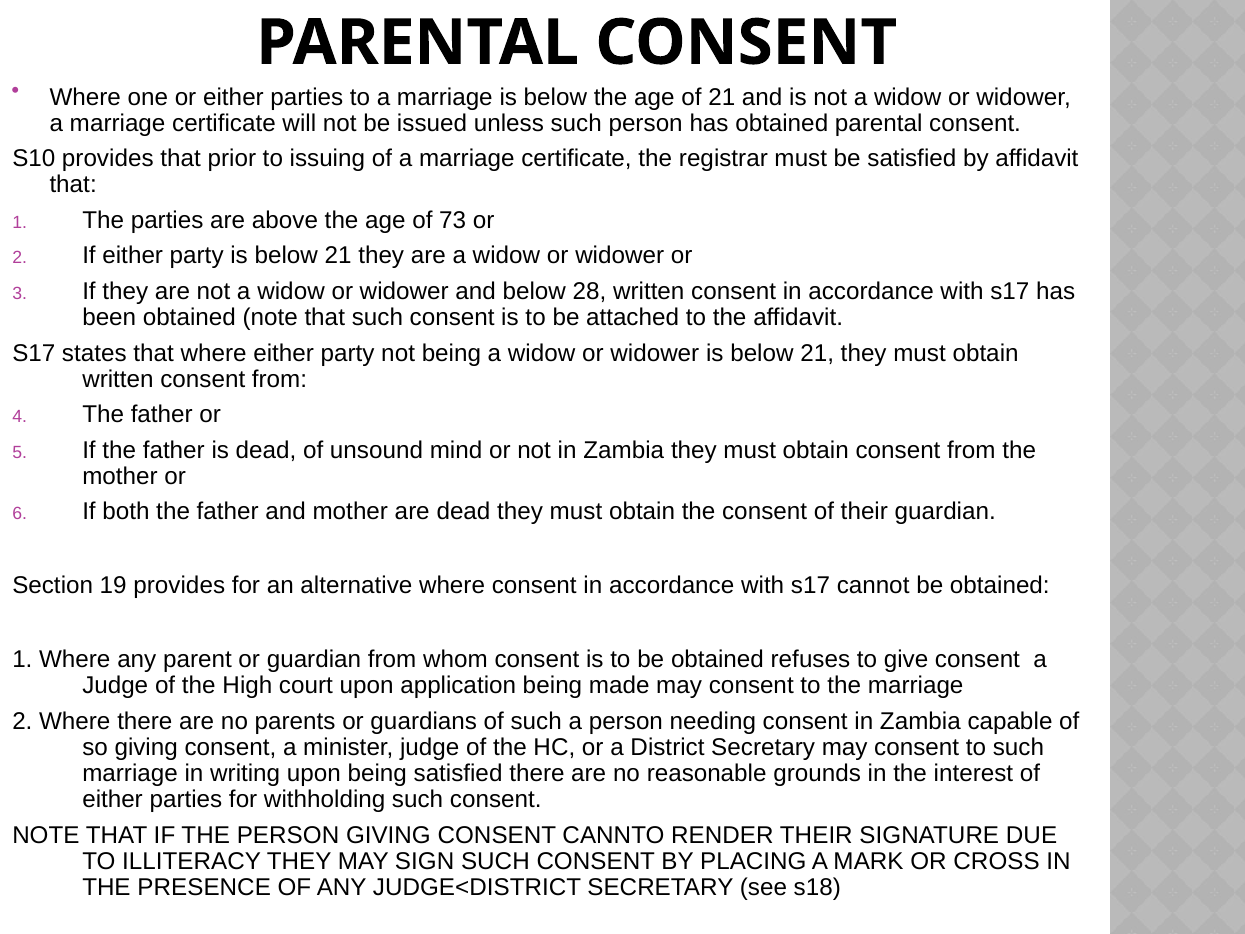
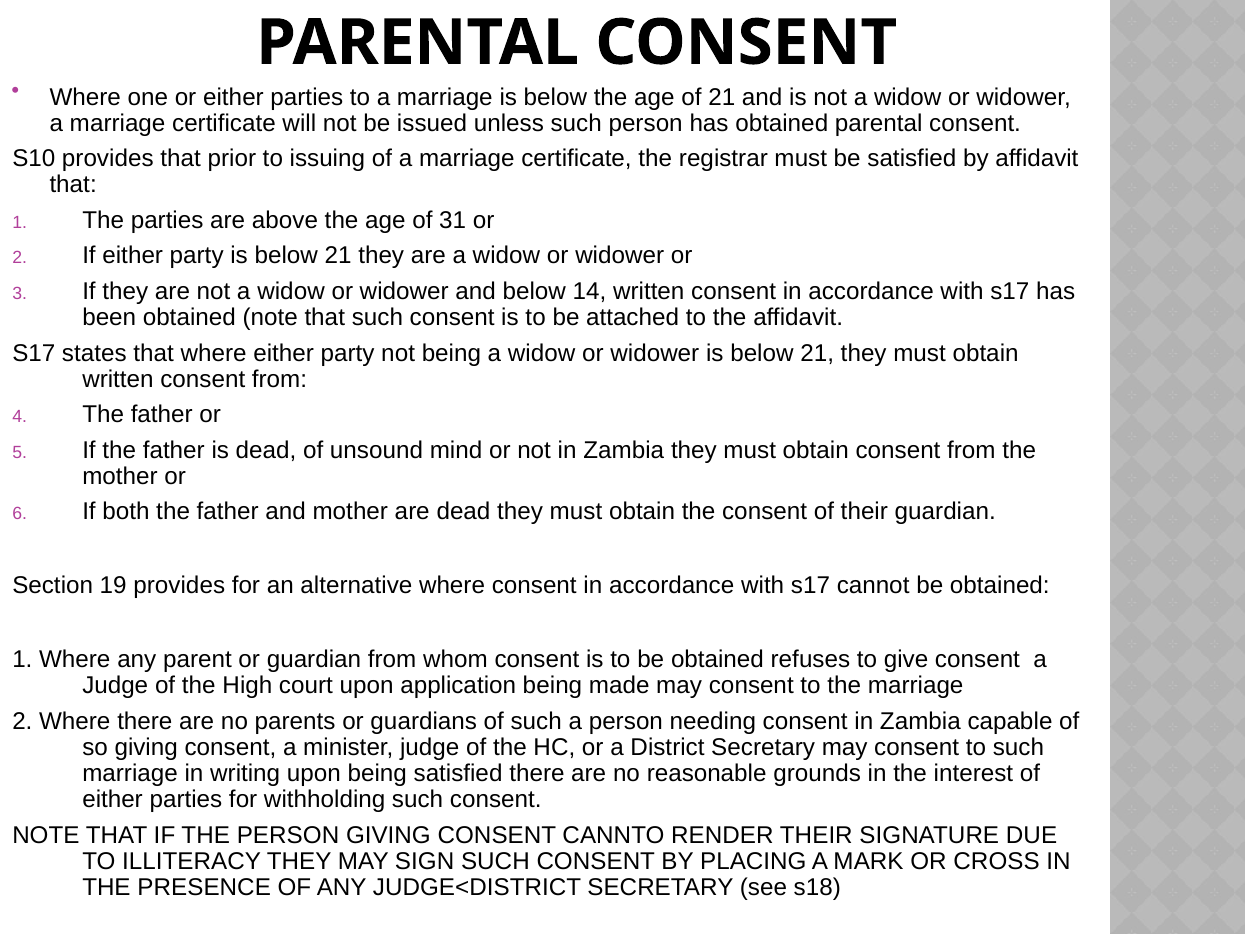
73: 73 -> 31
28: 28 -> 14
